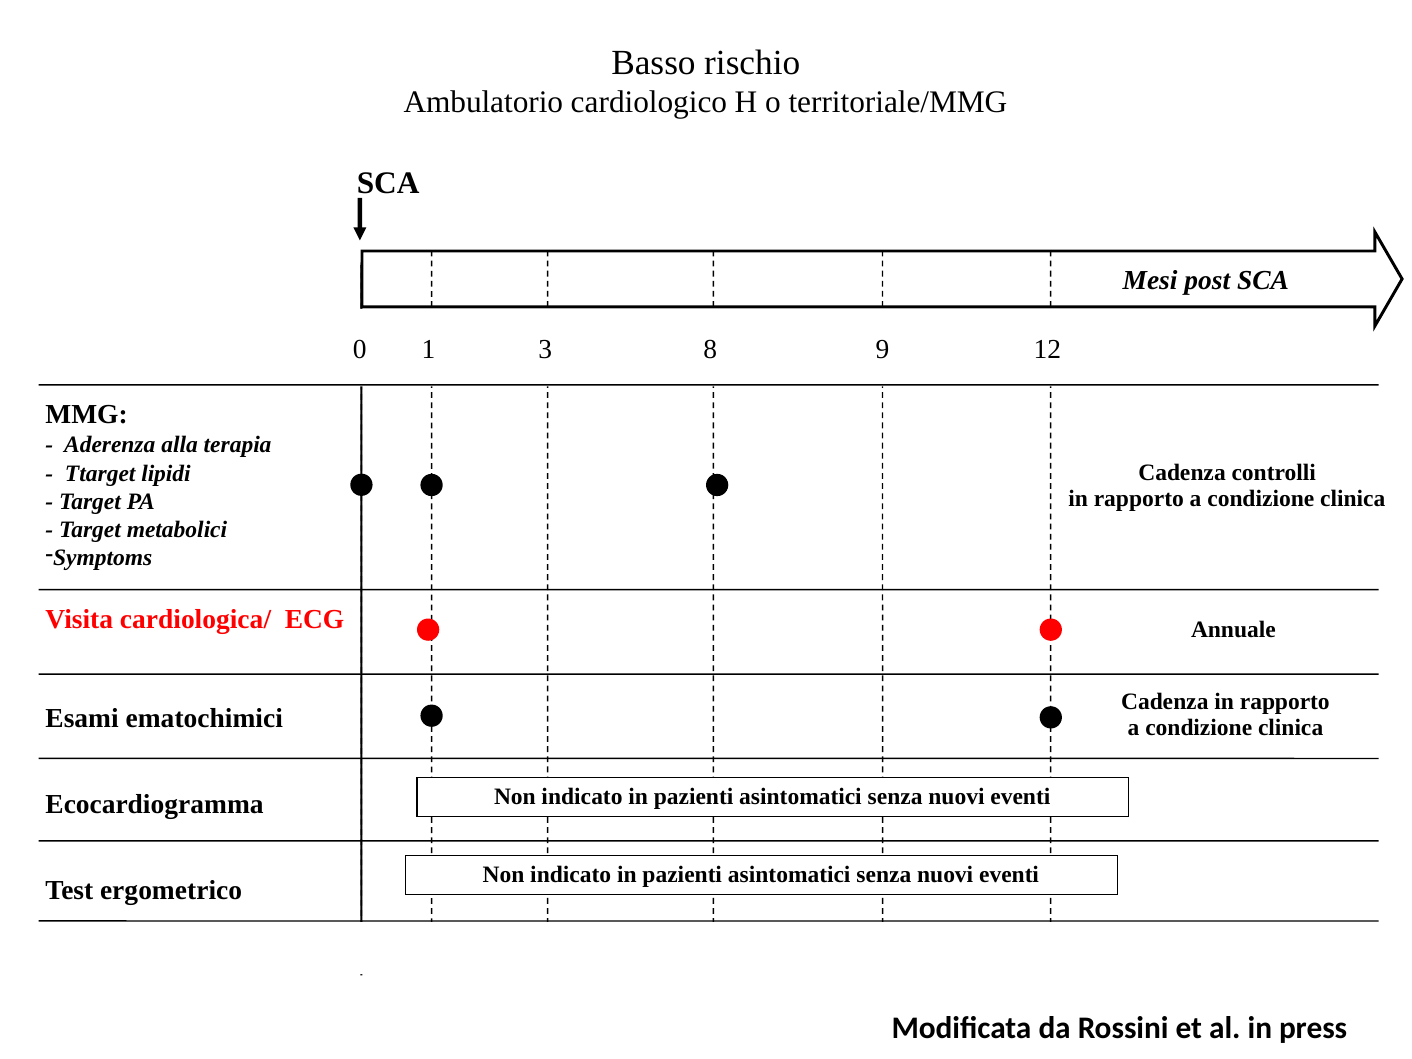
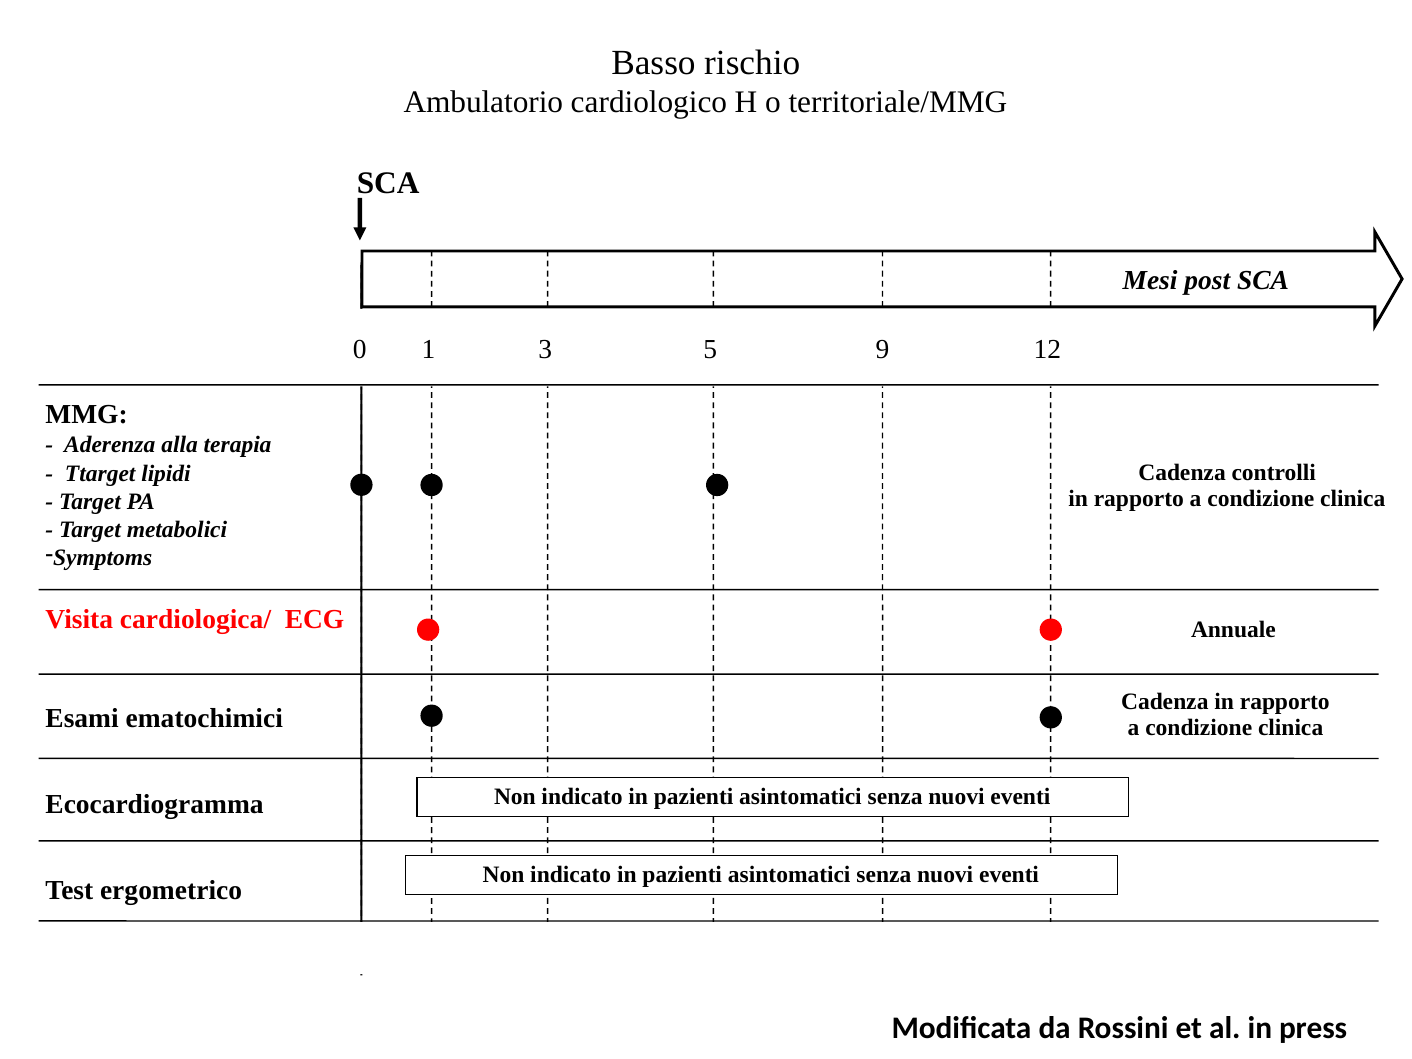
8: 8 -> 5
